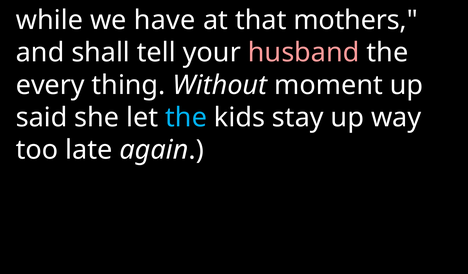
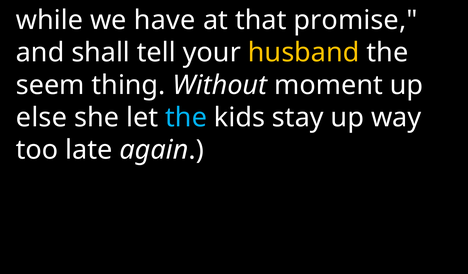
mothers: mothers -> promise
husband colour: pink -> yellow
every: every -> seem
said: said -> else
